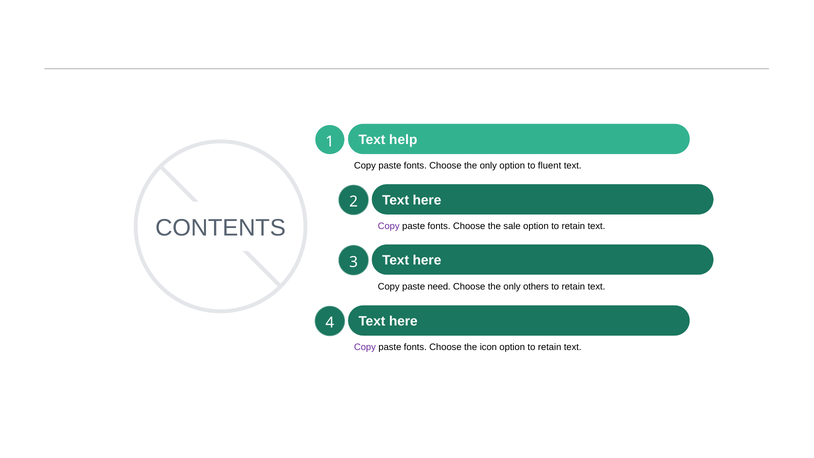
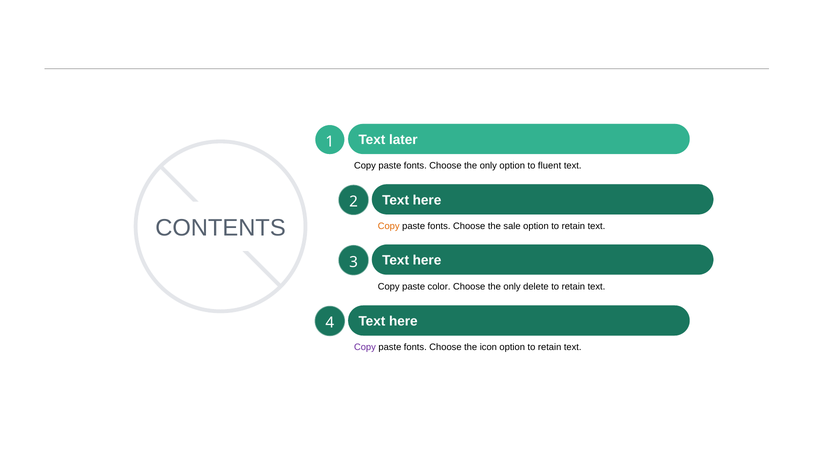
help: help -> later
Copy at (389, 226) colour: purple -> orange
need: need -> color
others: others -> delete
